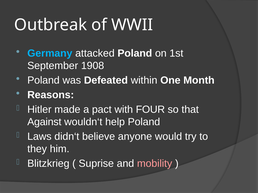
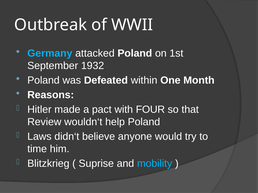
1908: 1908 -> 1932
Against: Against -> Review
they: they -> time
mobility colour: pink -> light blue
